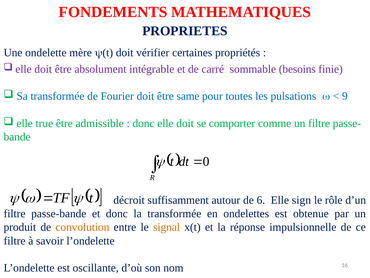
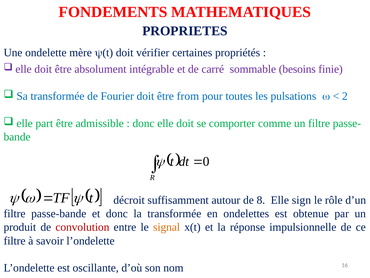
same: same -> from
9: 9 -> 2
true: true -> part
6: 6 -> 8
convolution colour: orange -> red
